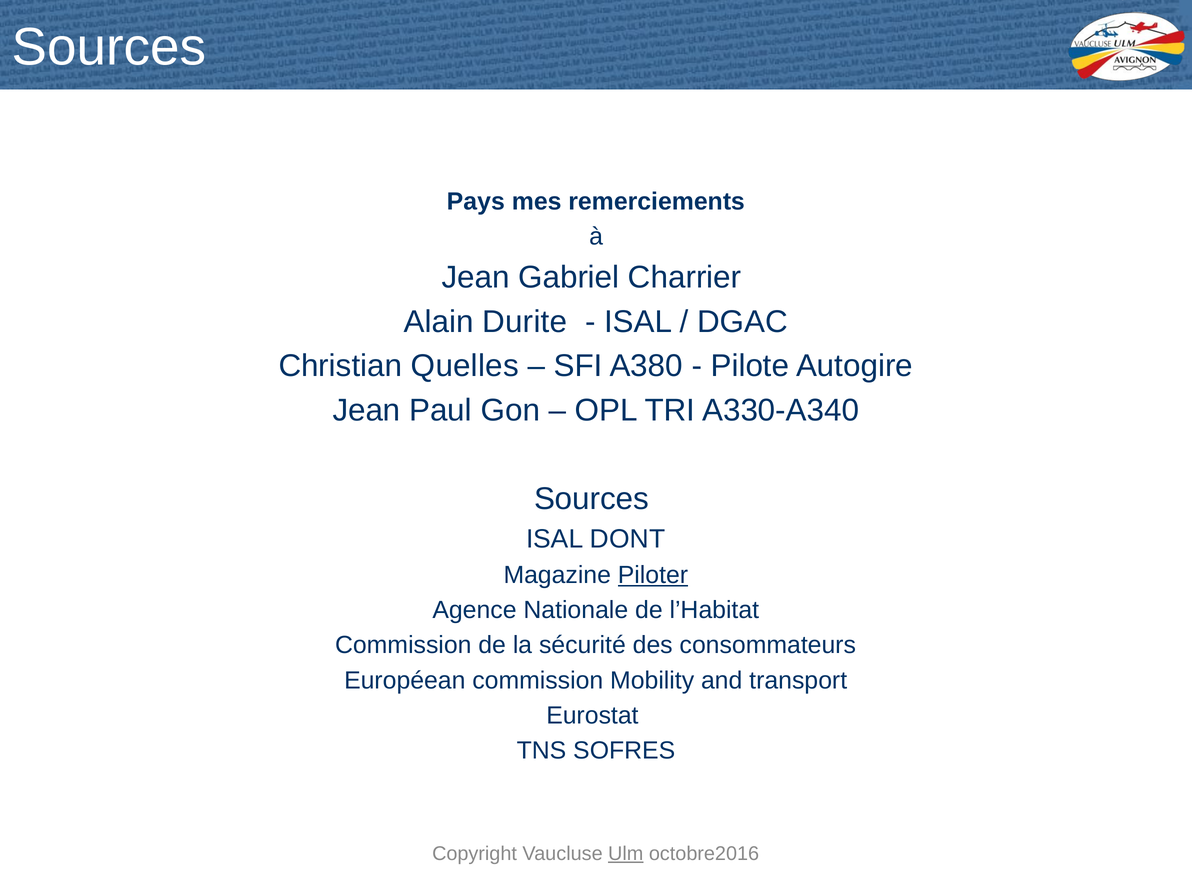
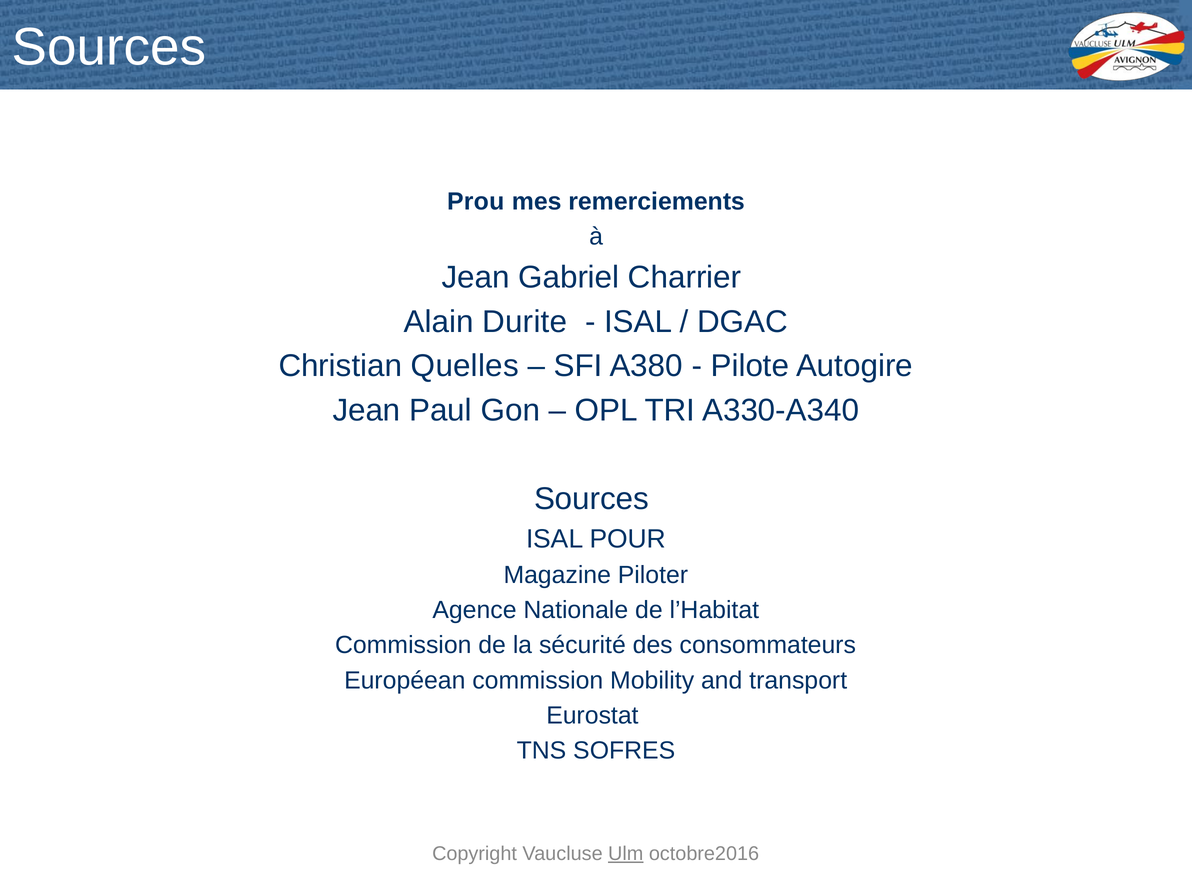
Pays: Pays -> Prou
DONT: DONT -> POUR
Piloter underline: present -> none
